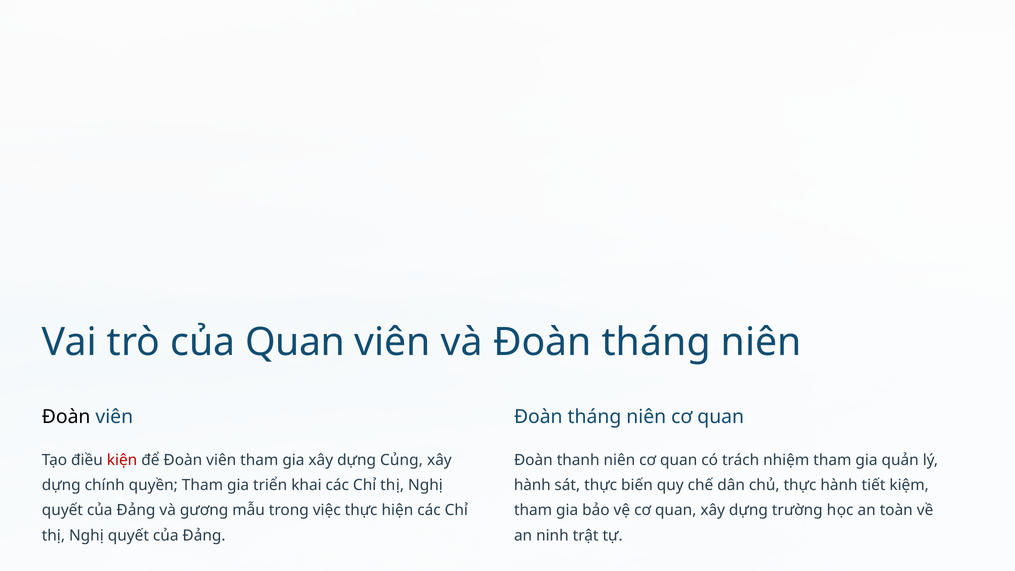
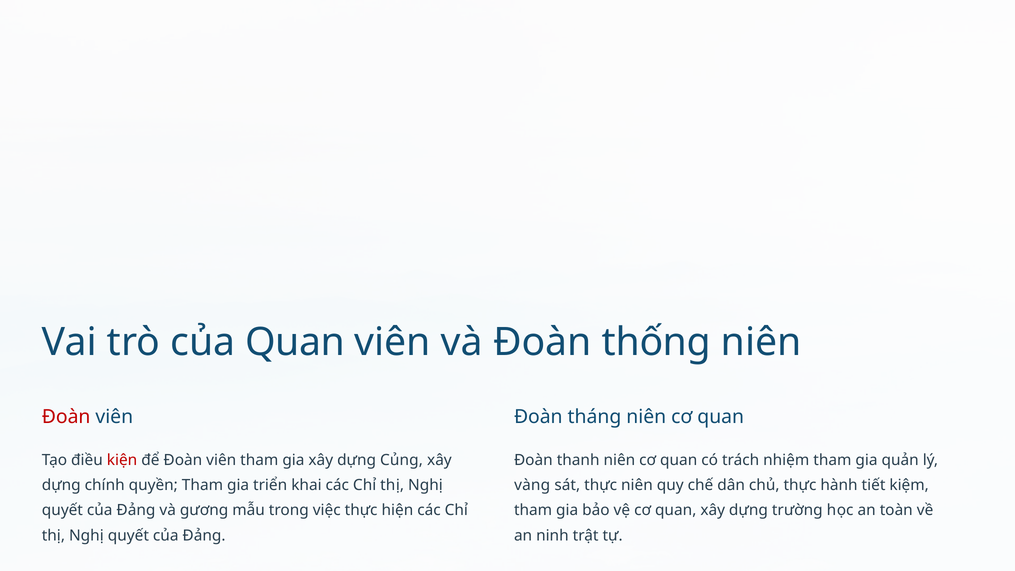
và Đoàn tháng: tháng -> thống
Đoàn at (66, 417) colour: black -> red
hành at (532, 485): hành -> vàng
thực biến: biến -> niên
